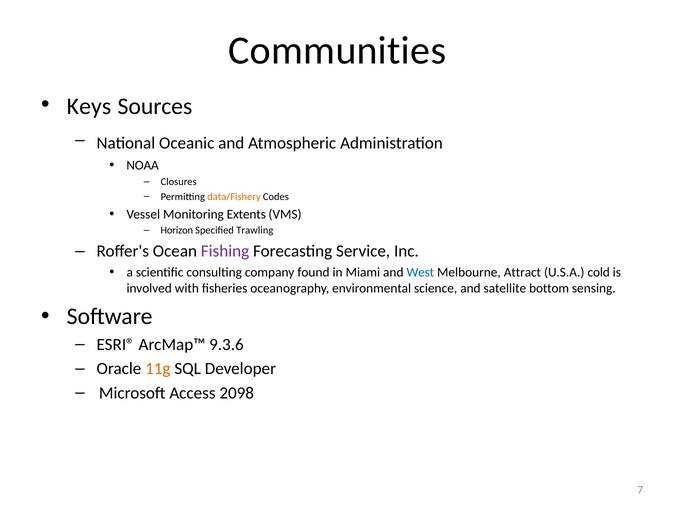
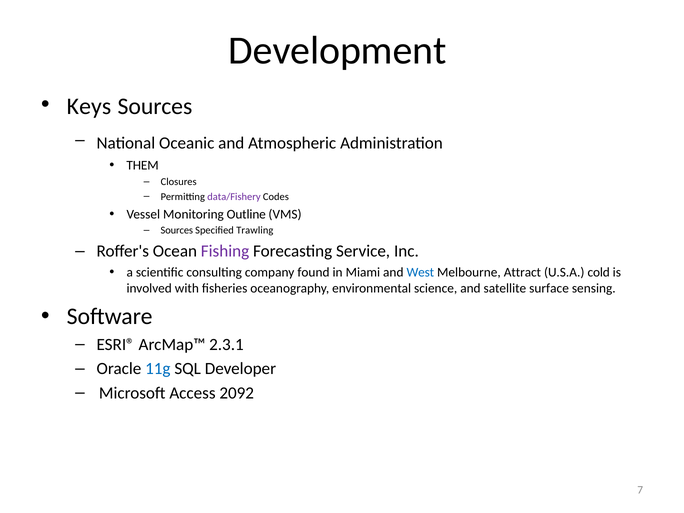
Communities: Communities -> Development
NOAA: NOAA -> THEM
data/Fishery colour: orange -> purple
Extents: Extents -> Outline
Horizon at (177, 231): Horizon -> Sources
bottom: bottom -> surface
9.3.6: 9.3.6 -> 2.3.1
11g colour: orange -> blue
2098: 2098 -> 2092
